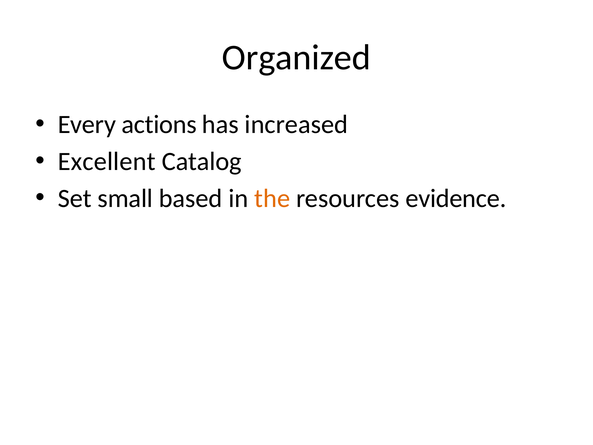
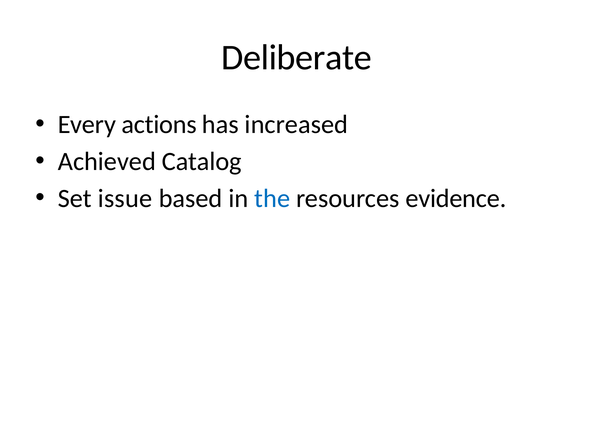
Organized: Organized -> Deliberate
Excellent: Excellent -> Achieved
small: small -> issue
the colour: orange -> blue
